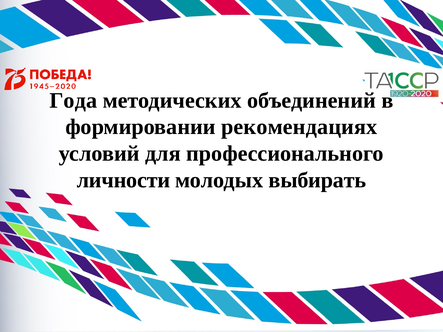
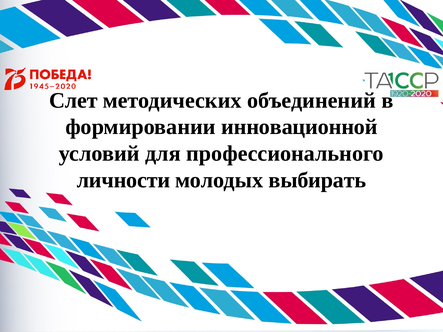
Года: Года -> Слет
рекомендациях: рекомендациях -> инновационной
